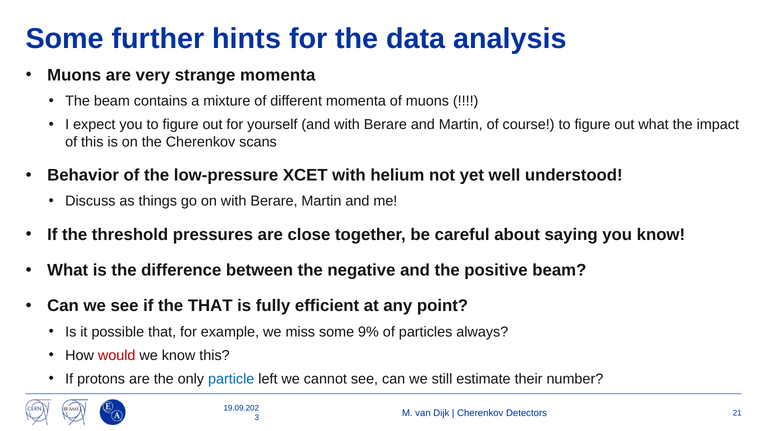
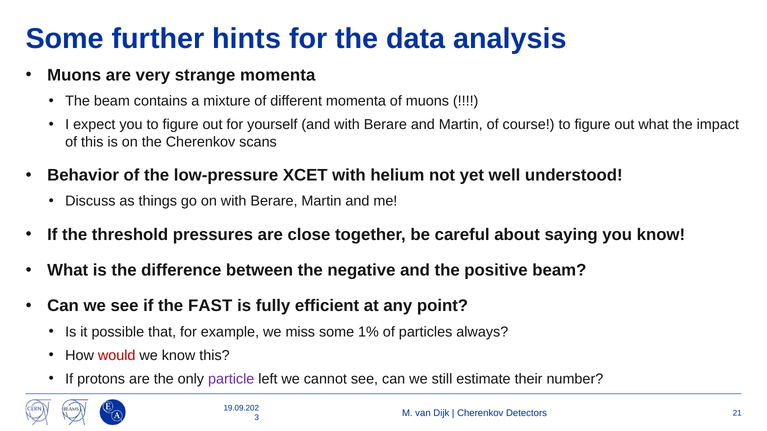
the THAT: THAT -> FAST
9%: 9% -> 1%
particle colour: blue -> purple
